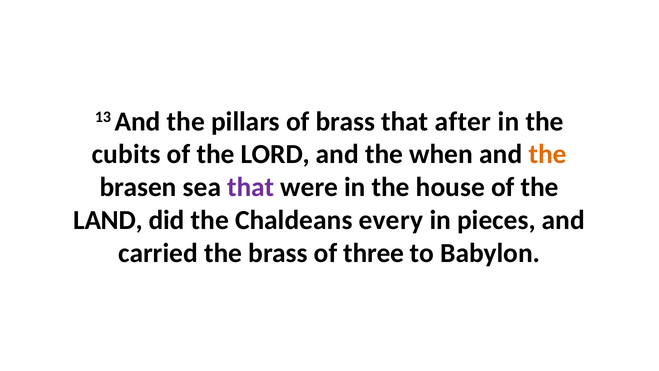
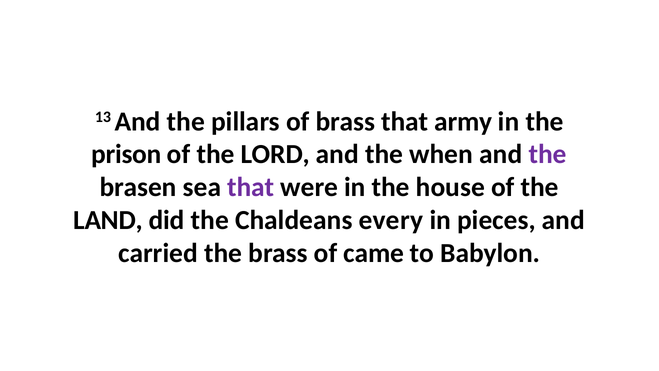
after: after -> army
cubits: cubits -> prison
the at (548, 154) colour: orange -> purple
three: three -> came
